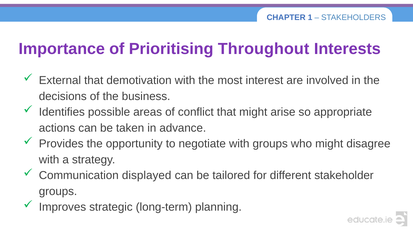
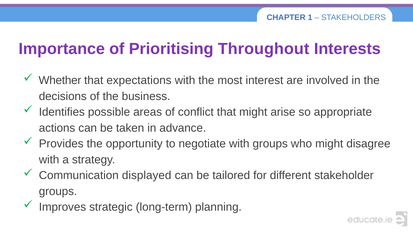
External: External -> Whether
demotivation: demotivation -> expectations
